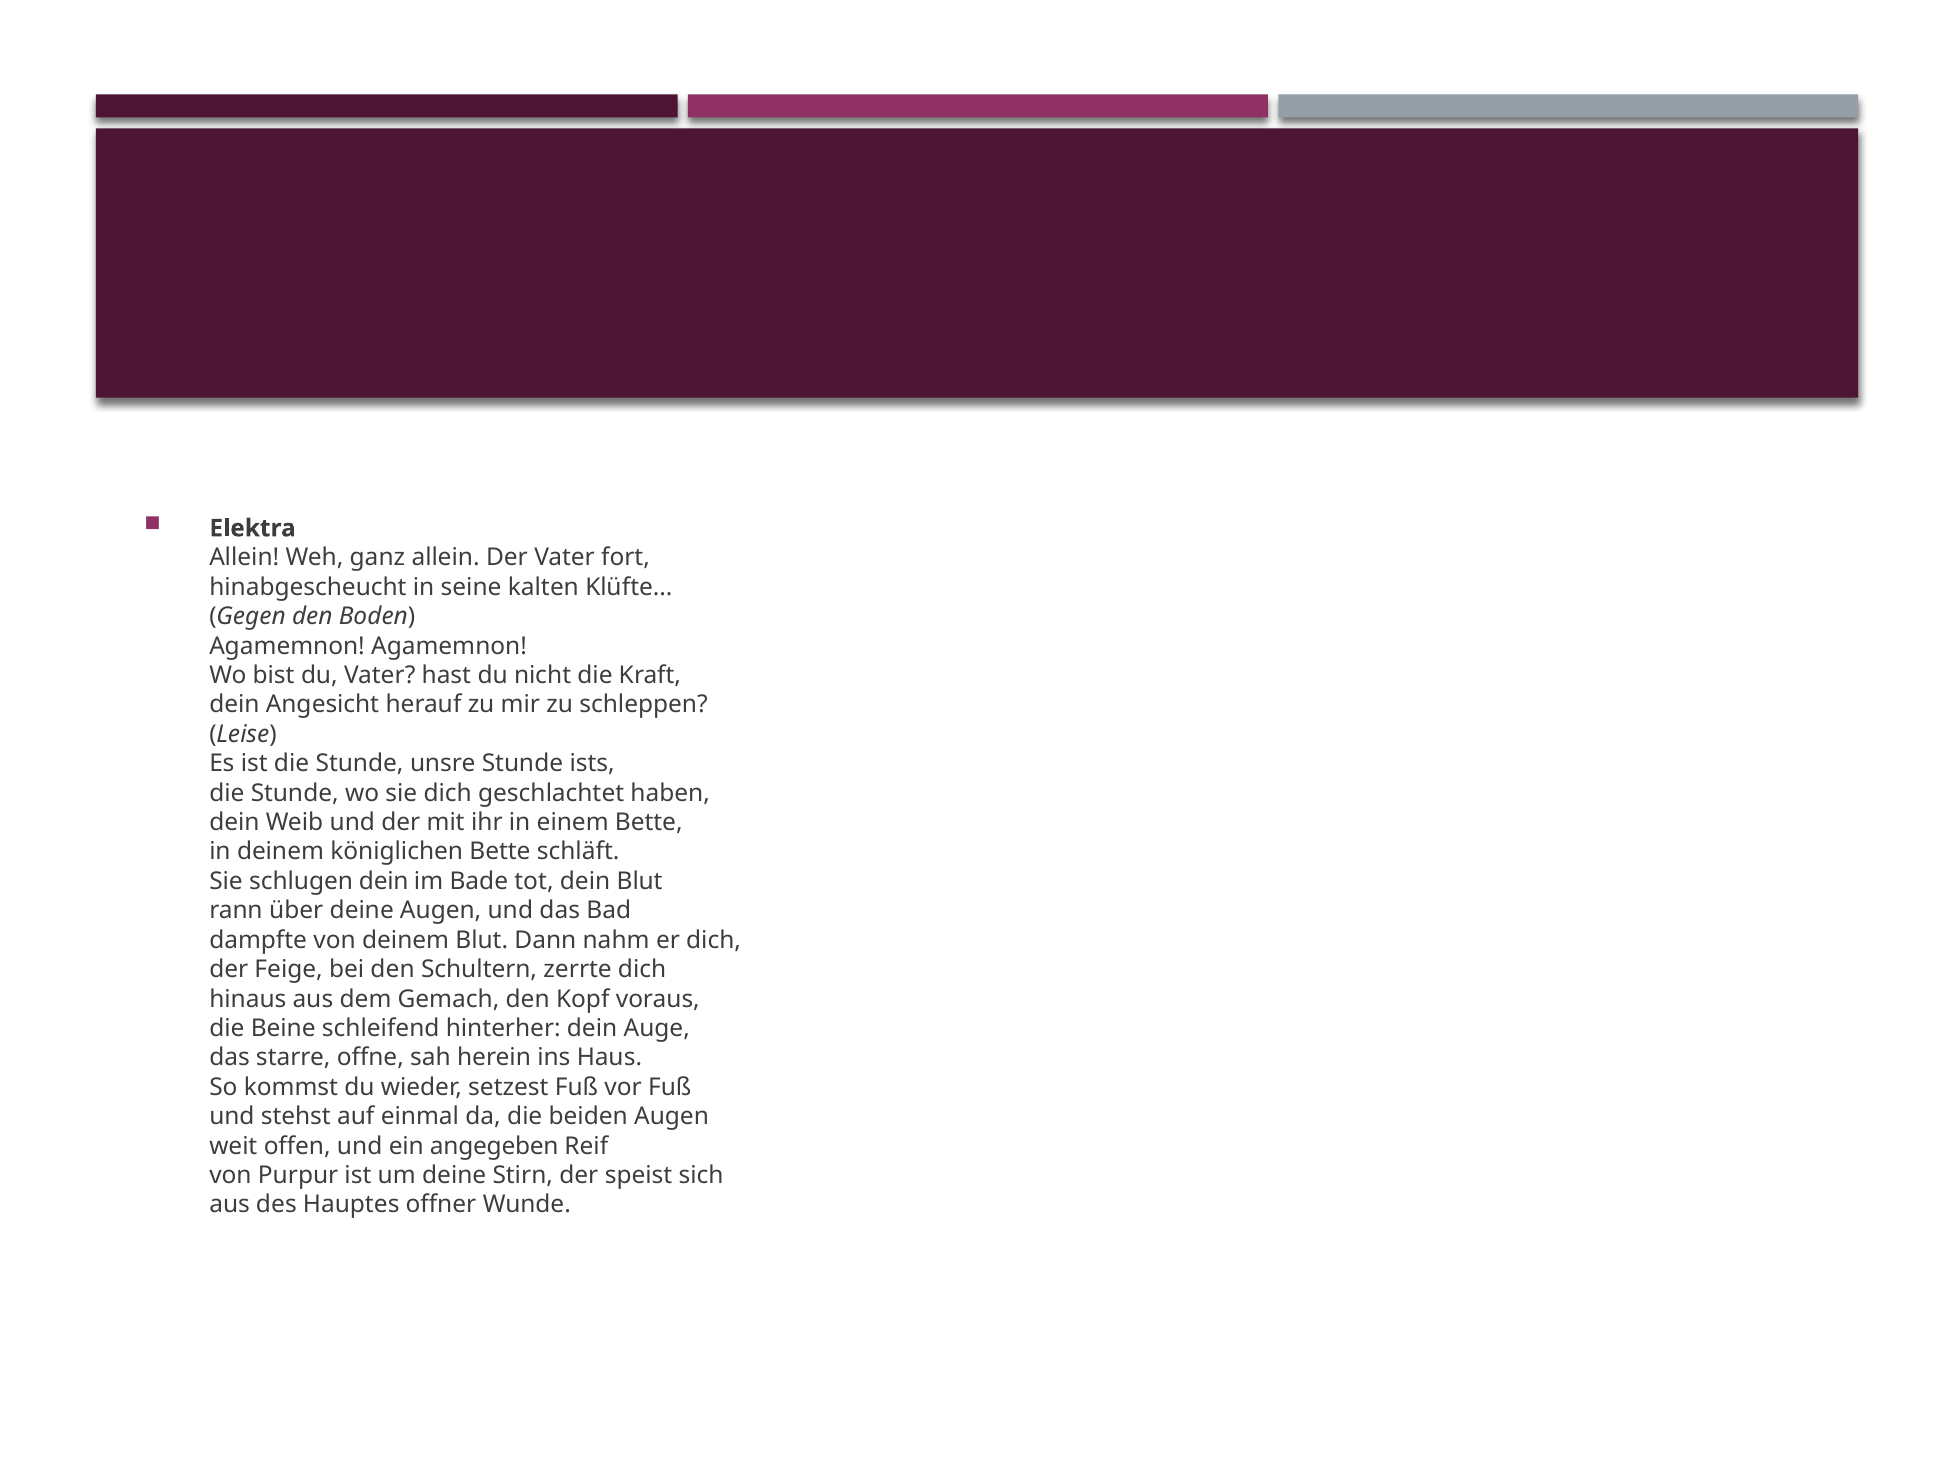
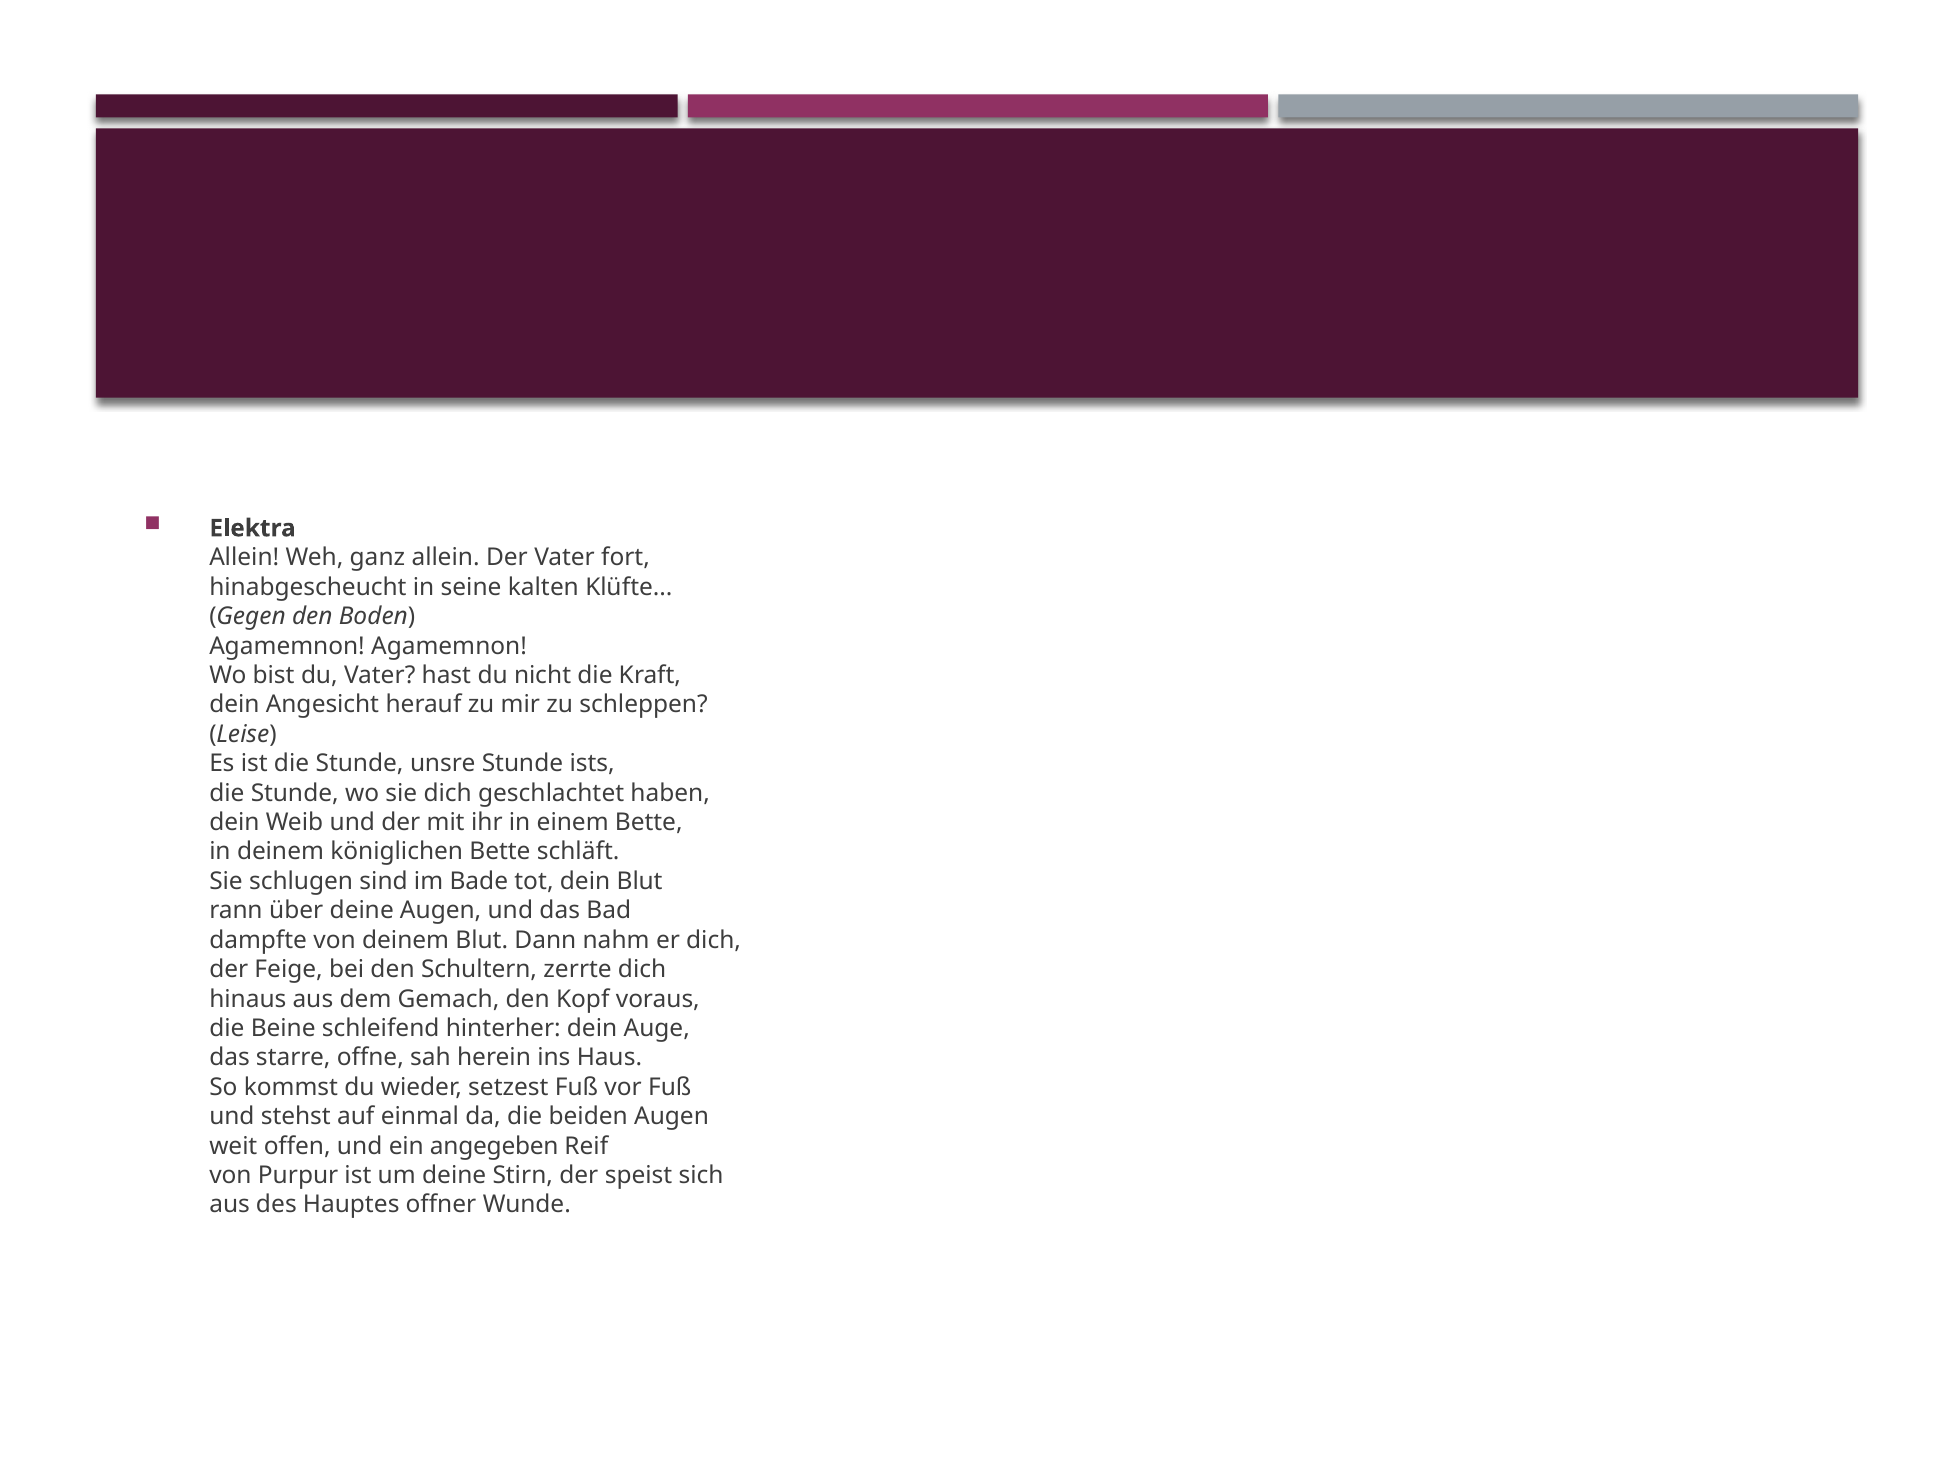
schlugen dein: dein -> sind
